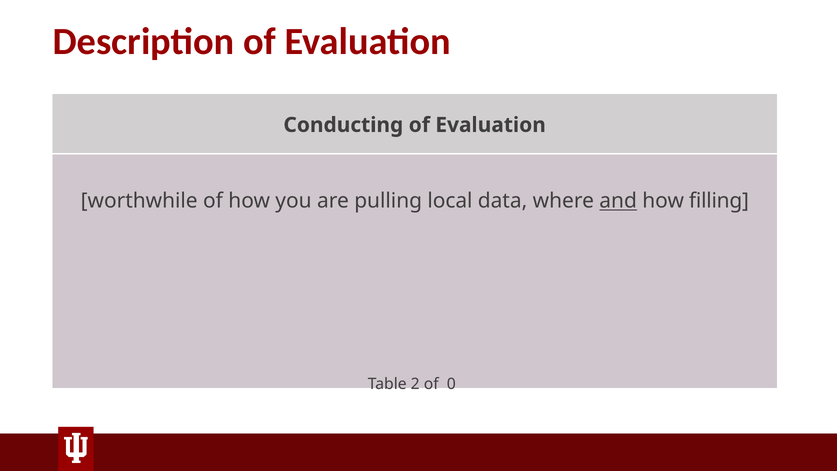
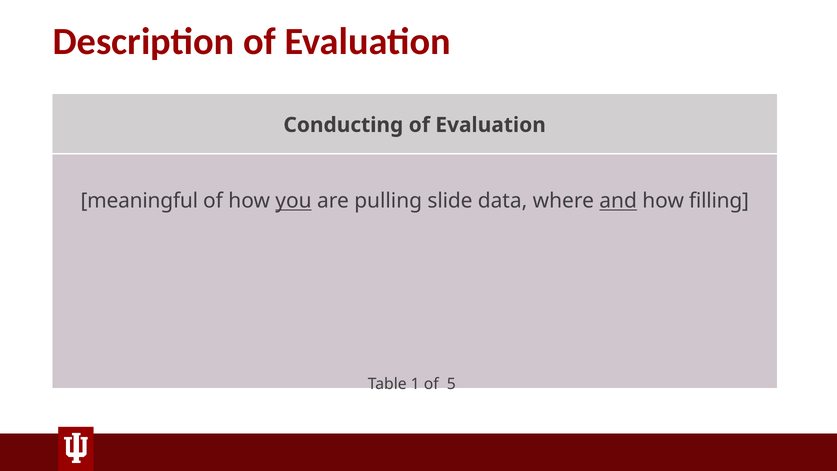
worthwhile: worthwhile -> meaningful
you underline: none -> present
local: local -> slide
2: 2 -> 1
0: 0 -> 5
